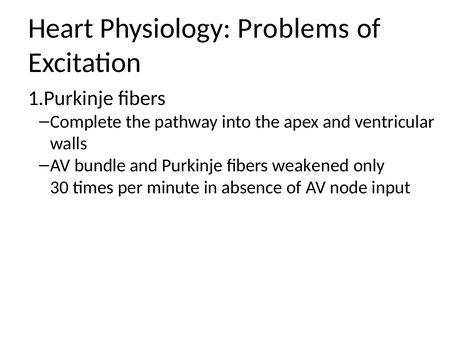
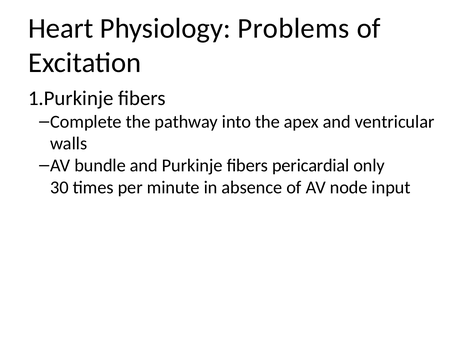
weakened: weakened -> pericardial
